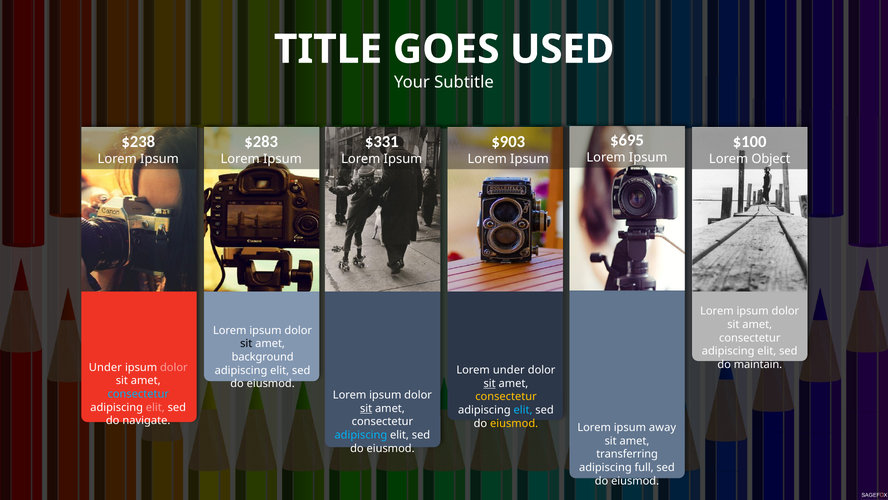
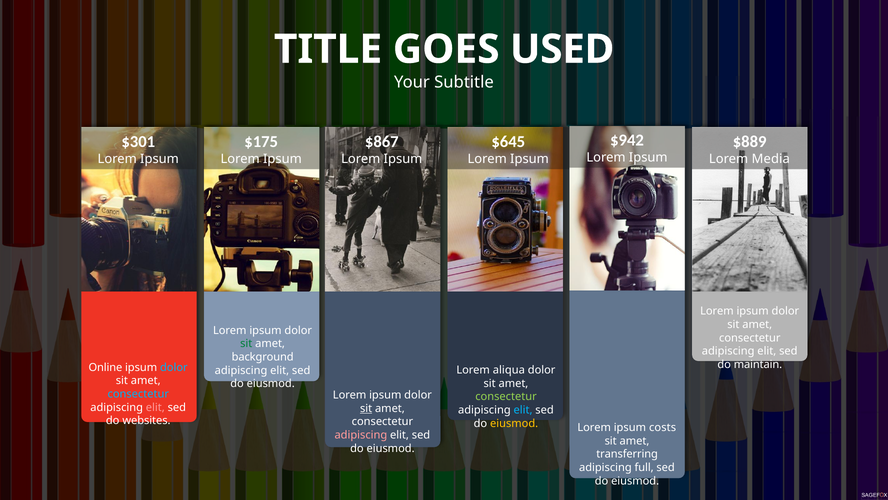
$695: $695 -> $942
$238: $238 -> $301
$283: $283 -> $175
$331: $331 -> $867
$903: $903 -> $645
$100: $100 -> $889
Object: Object -> Media
sit at (246, 343) colour: black -> green
Under at (105, 367): Under -> Online
dolor at (174, 367) colour: pink -> light blue
Lorem under: under -> aliqua
sit at (490, 383) underline: present -> none
consectetur at (506, 396) colour: yellow -> light green
navigate: navigate -> websites
away: away -> costs
adipiscing at (361, 435) colour: light blue -> pink
